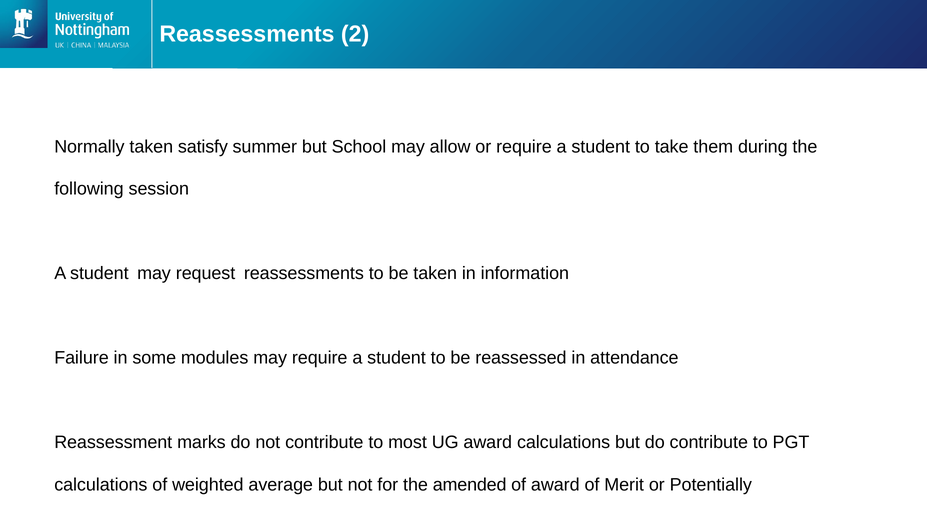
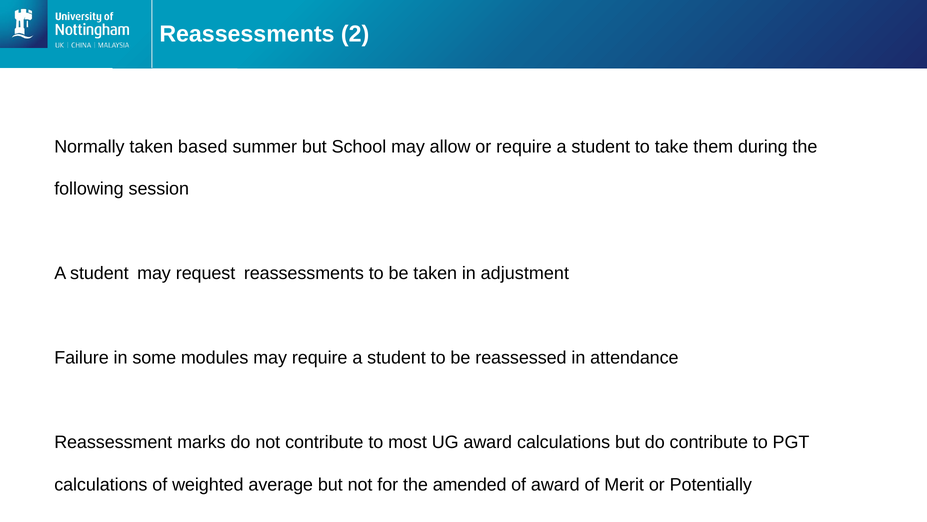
satisfy: satisfy -> based
information: information -> adjustment
